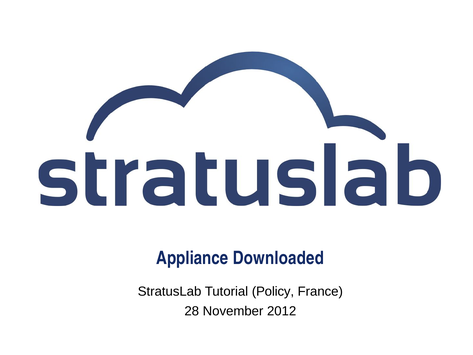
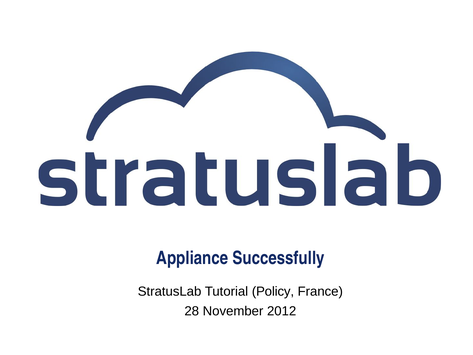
Downloaded: Downloaded -> Successfully
